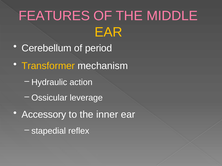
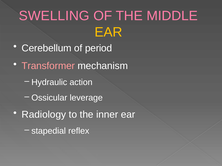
FEATURES: FEATURES -> SWELLING
Transformer colour: yellow -> pink
Accessory: Accessory -> Radiology
